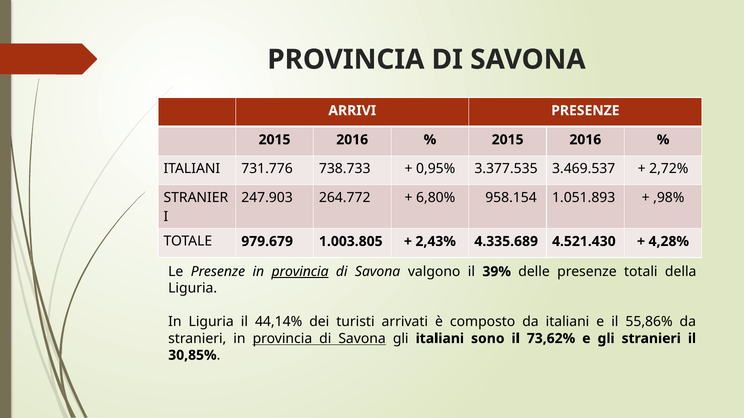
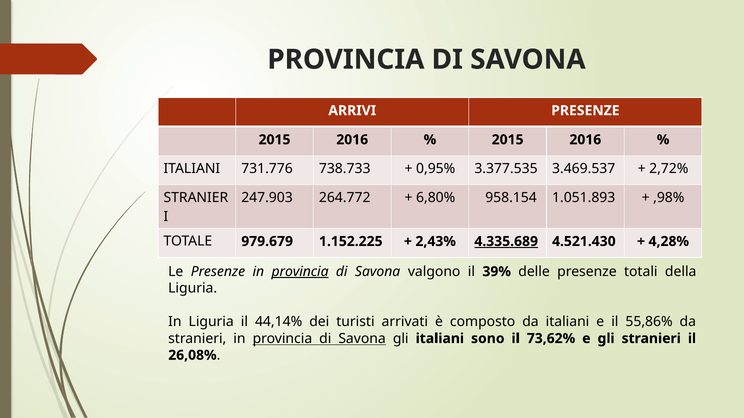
1.003.805: 1.003.805 -> 1.152.225
4.335.689 underline: none -> present
30,85%: 30,85% -> 26,08%
